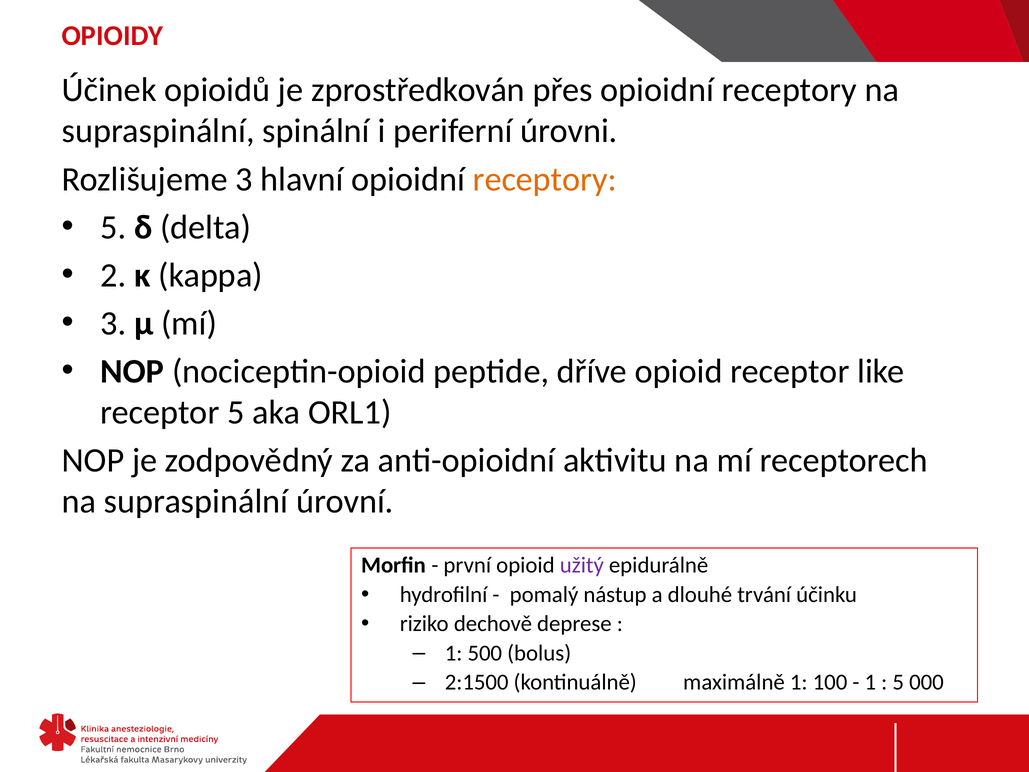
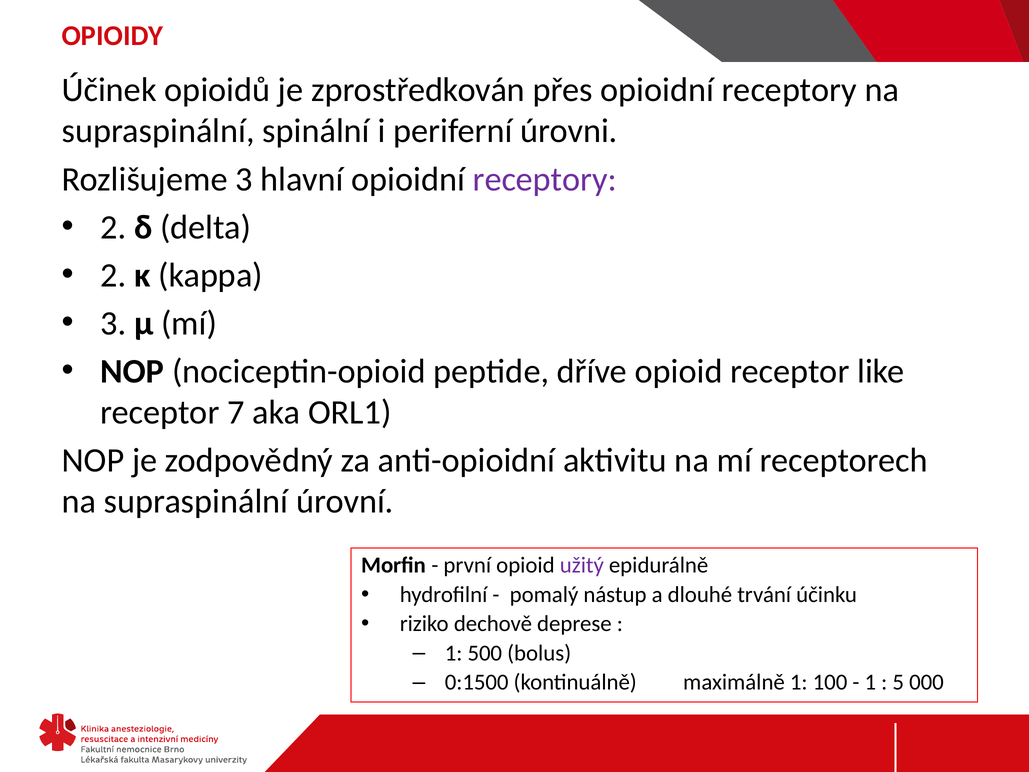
receptory at (545, 179) colour: orange -> purple
5 at (113, 227): 5 -> 2
receptor 5: 5 -> 7
2:1500: 2:1500 -> 0:1500
